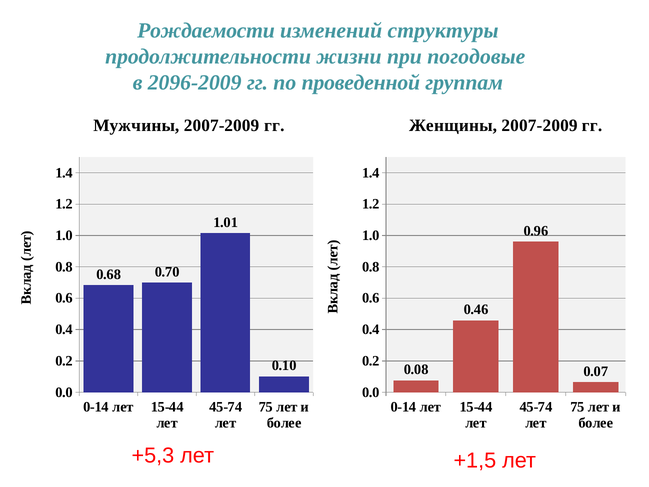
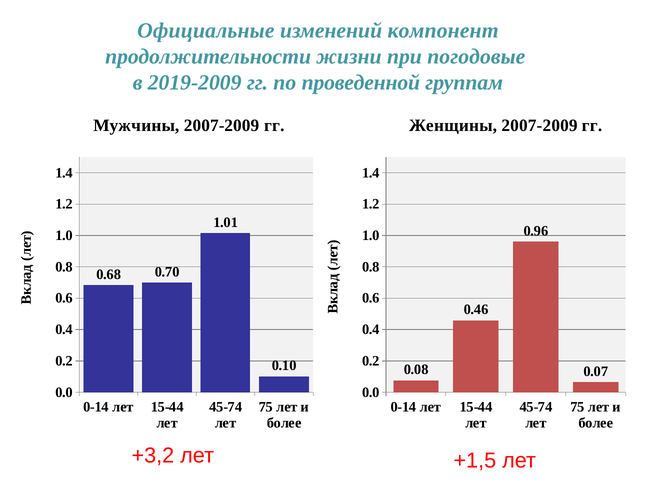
Рождаемости: Рождаемости -> Официальные
структуры: структуры -> компонент
2096-2009: 2096-2009 -> 2019-2009
+5,3: +5,3 -> +3,2
